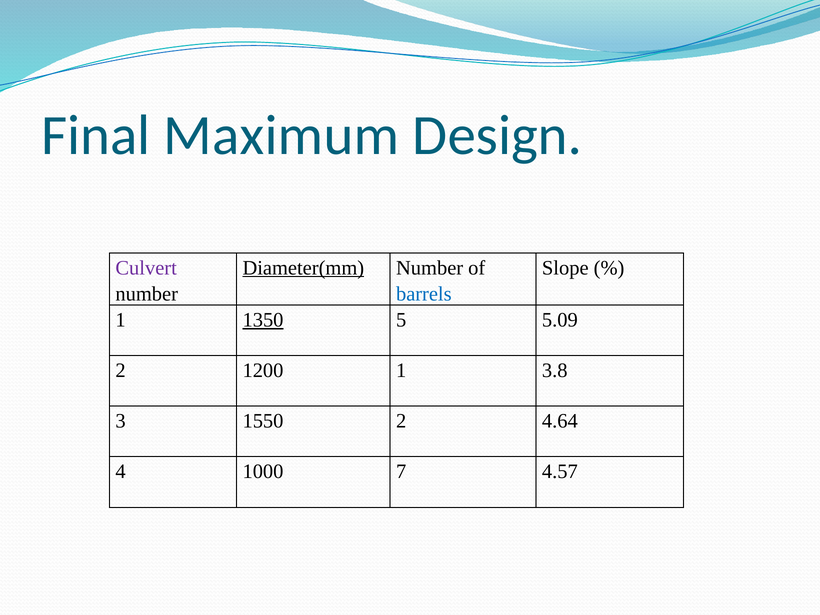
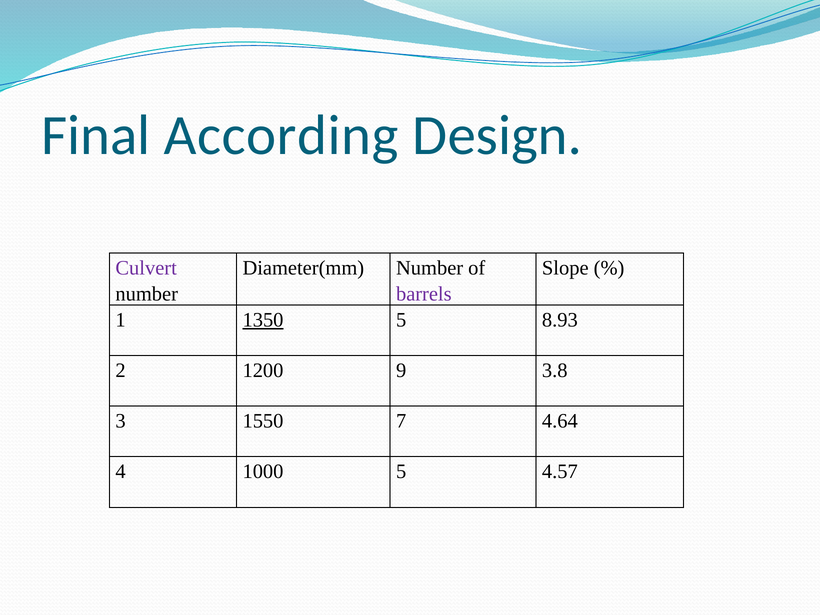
Maximum: Maximum -> According
Diameter(mm underline: present -> none
barrels colour: blue -> purple
5.09: 5.09 -> 8.93
1200 1: 1 -> 9
1550 2: 2 -> 7
1000 7: 7 -> 5
